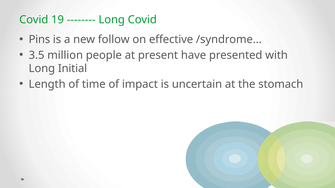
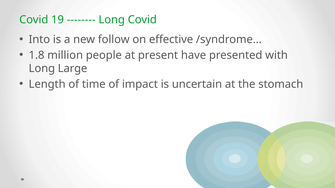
Pins: Pins -> Into
3.5: 3.5 -> 1.8
Initial: Initial -> Large
